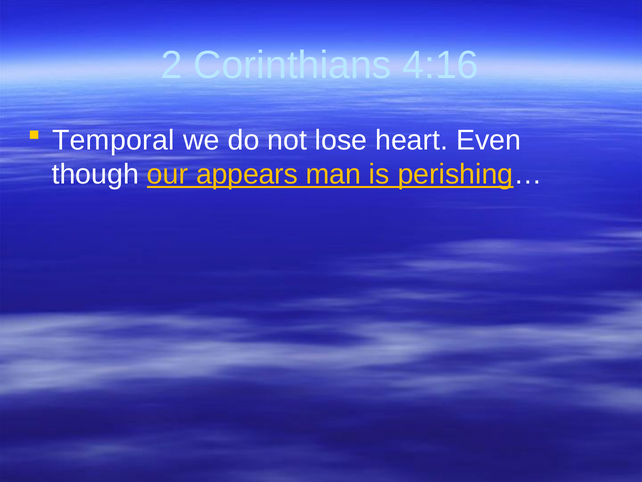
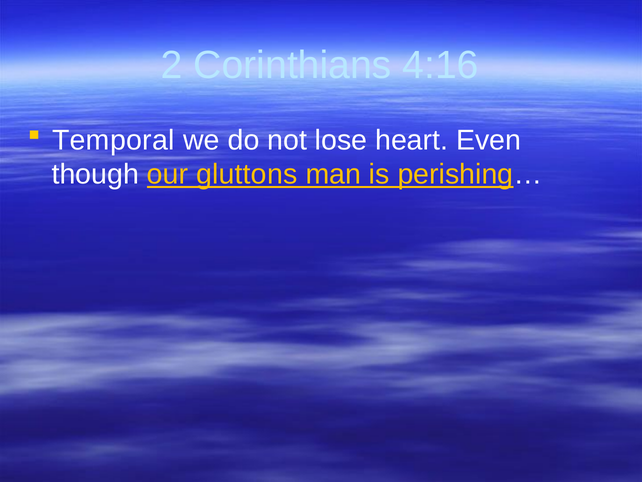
appears: appears -> gluttons
